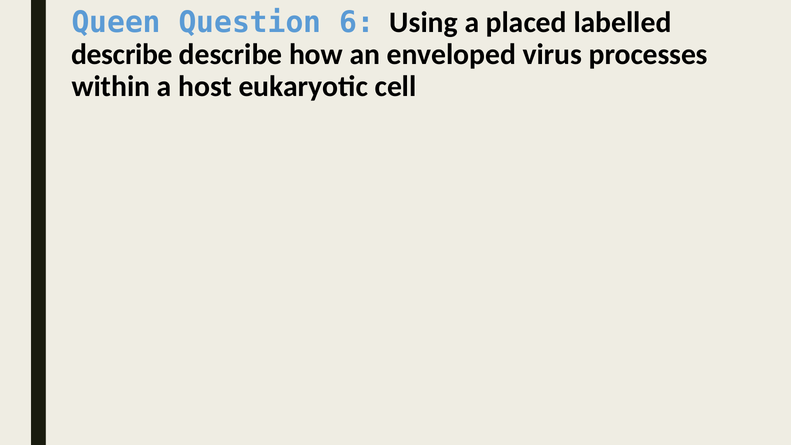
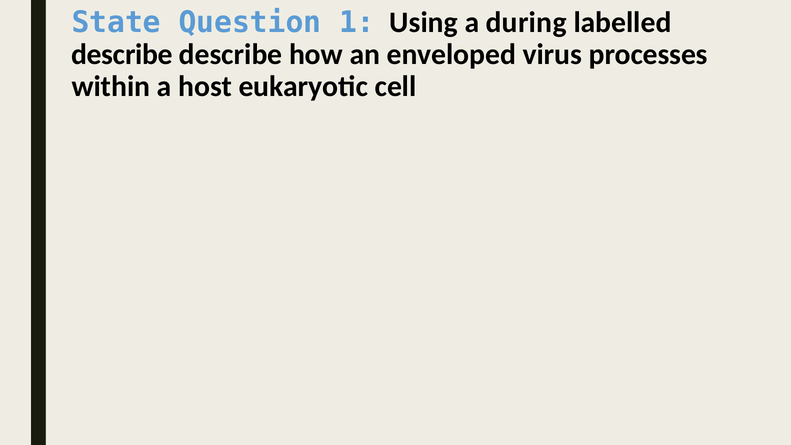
Queen: Queen -> State
6: 6 -> 1
placed: placed -> during
